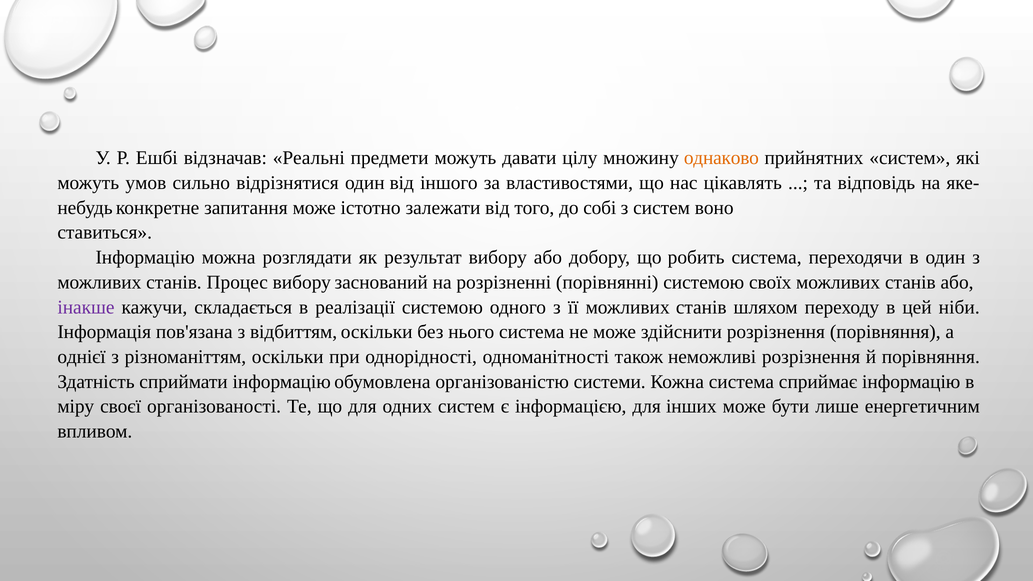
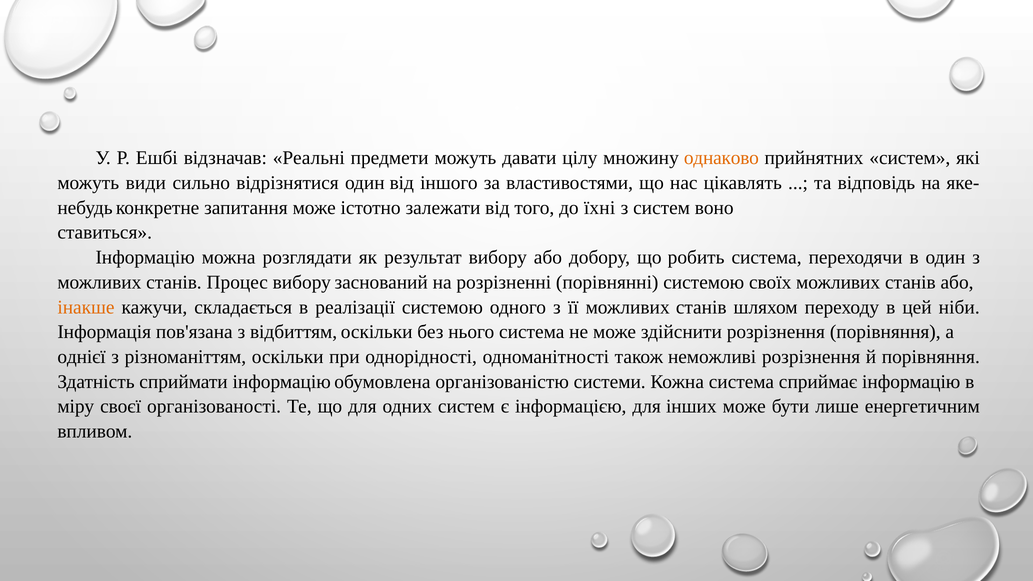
умов: умов -> види
собі: собі -> їхні
інакше colour: purple -> orange
